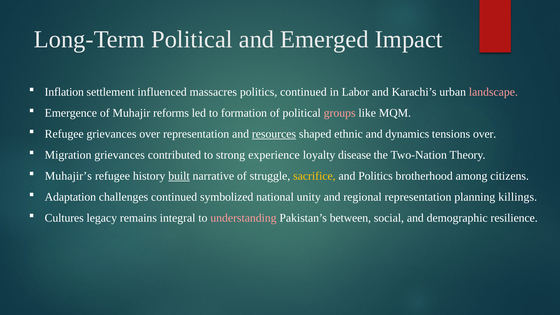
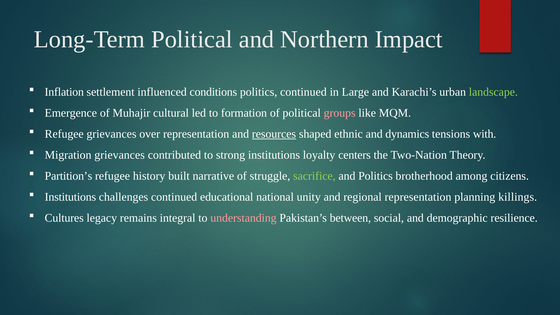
Emerged: Emerged -> Northern
massacres: massacres -> conditions
Labor: Labor -> Large
landscape colour: pink -> light green
reforms: reforms -> cultural
tensions over: over -> with
strong experience: experience -> institutions
disease: disease -> centers
Muhajir’s: Muhajir’s -> Partition’s
built underline: present -> none
sacrifice colour: yellow -> light green
Adaptation at (70, 197): Adaptation -> Institutions
symbolized: symbolized -> educational
